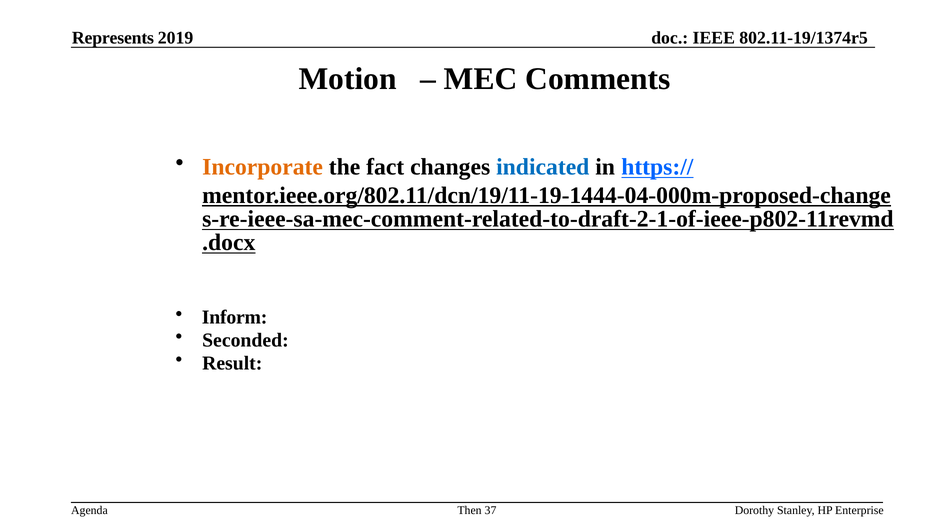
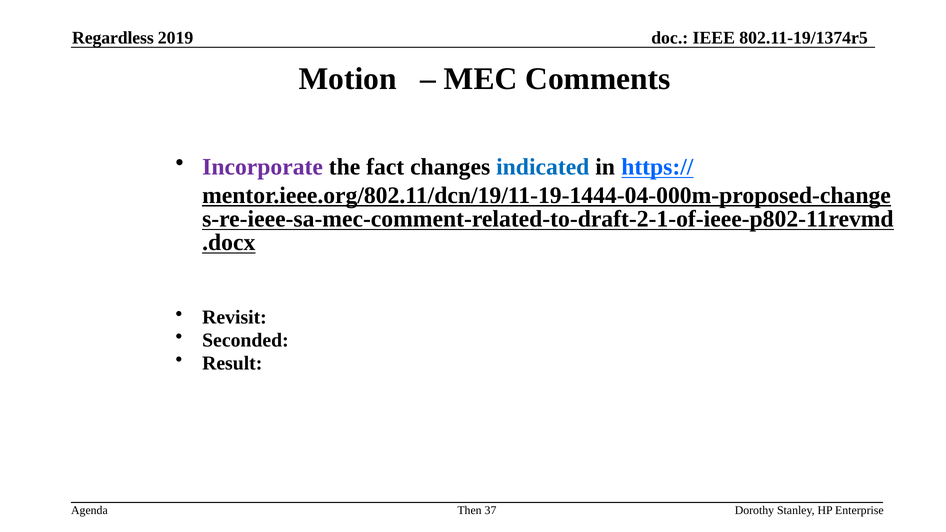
Represents: Represents -> Regardless
Incorporate colour: orange -> purple
Inform: Inform -> Revisit
